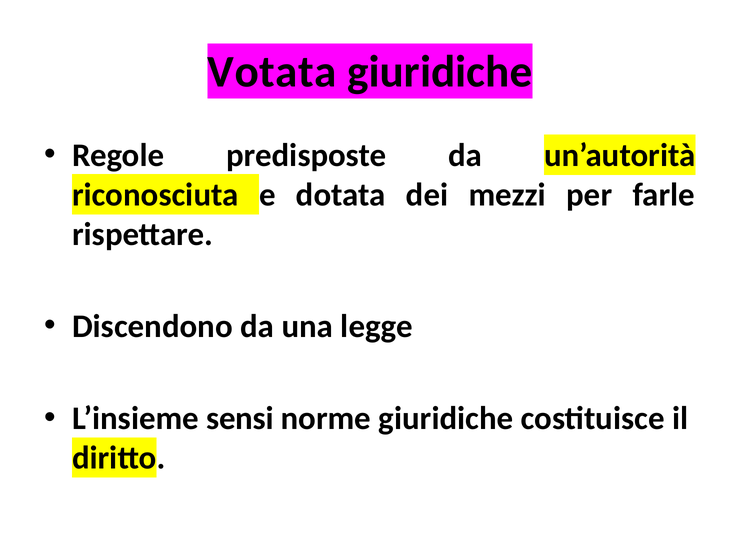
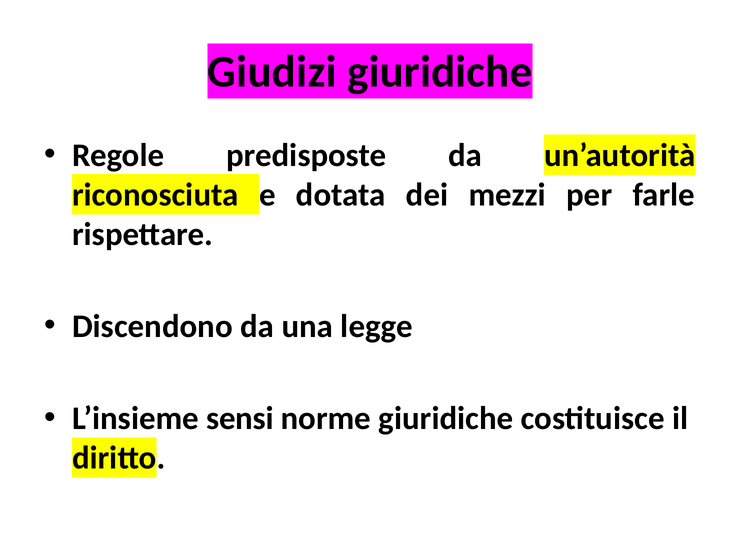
Votata: Votata -> Giudizi
